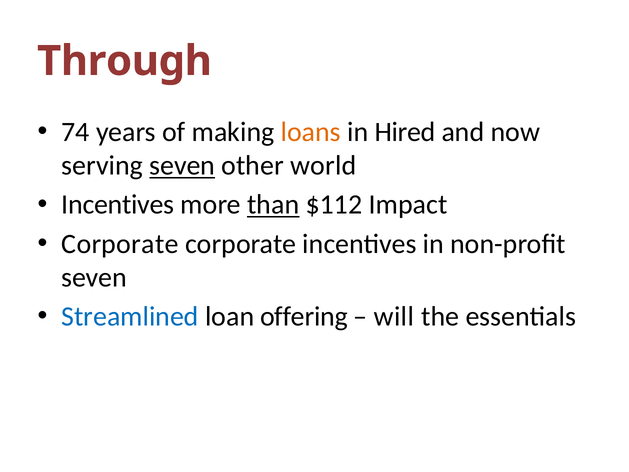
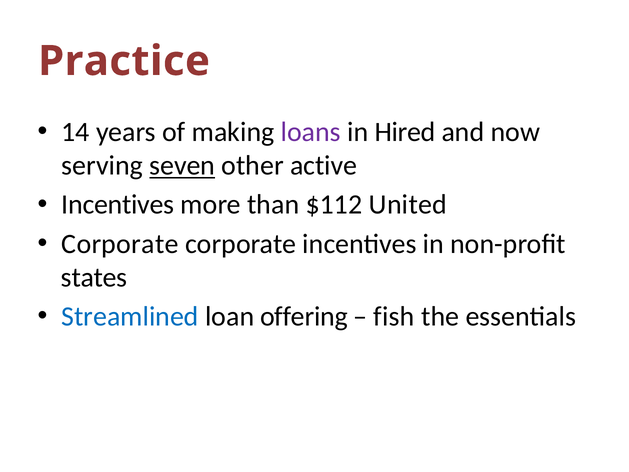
Through: Through -> Practice
74: 74 -> 14
loans colour: orange -> purple
world: world -> active
than underline: present -> none
Impact: Impact -> United
seven at (94, 277): seven -> states
will: will -> fish
